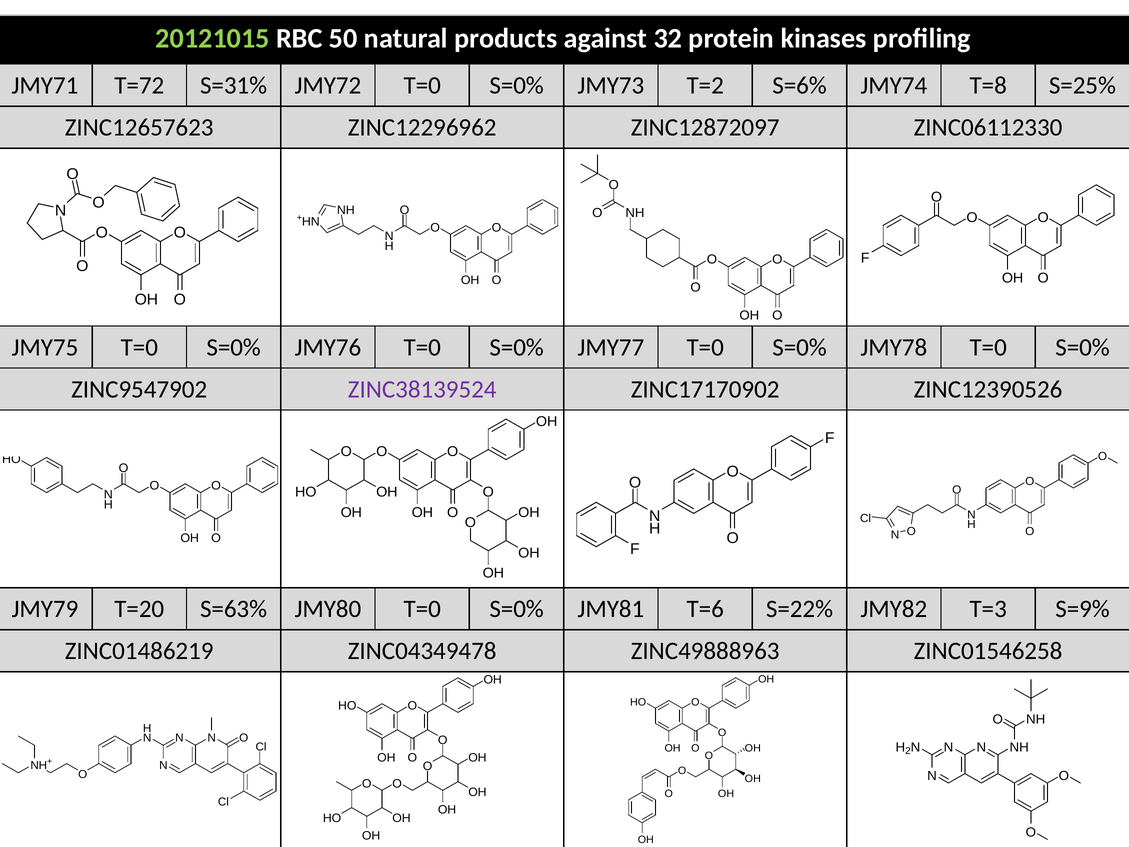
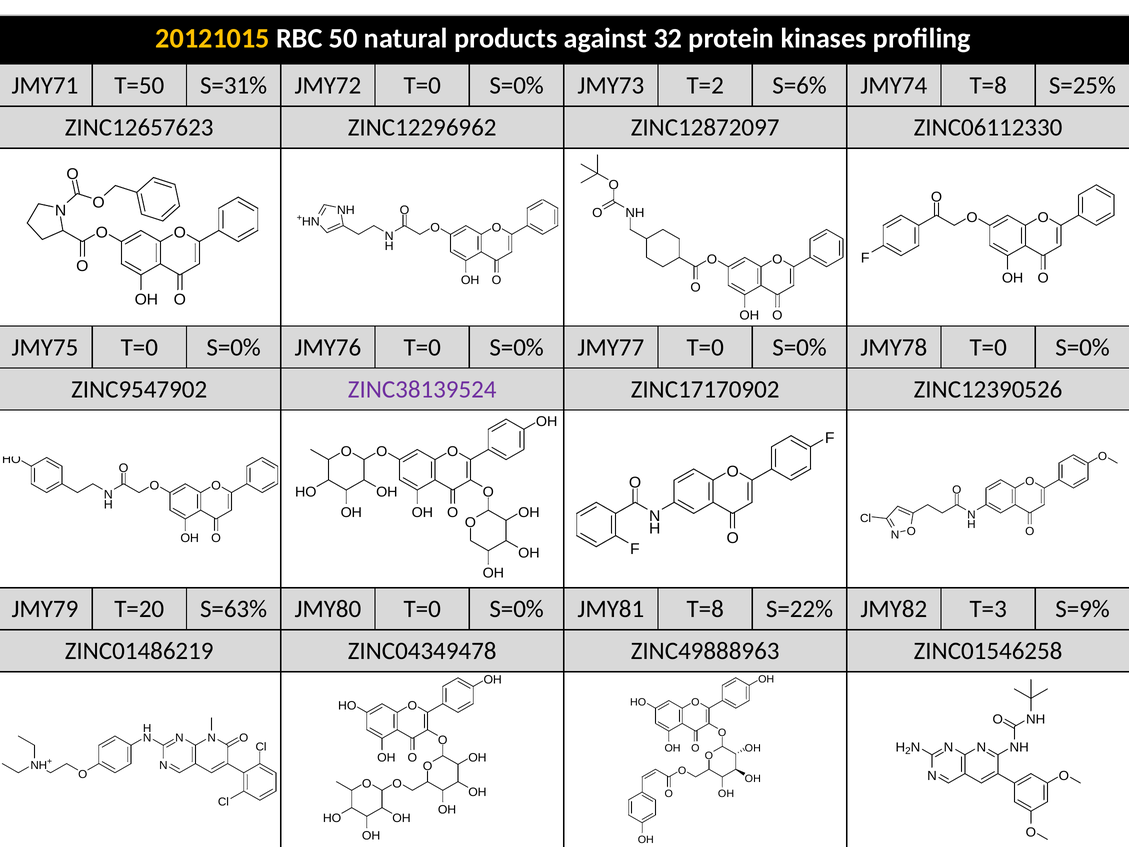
20121015 colour: light green -> yellow
T=72: T=72 -> T=50
JMY81 T=6: T=6 -> T=8
